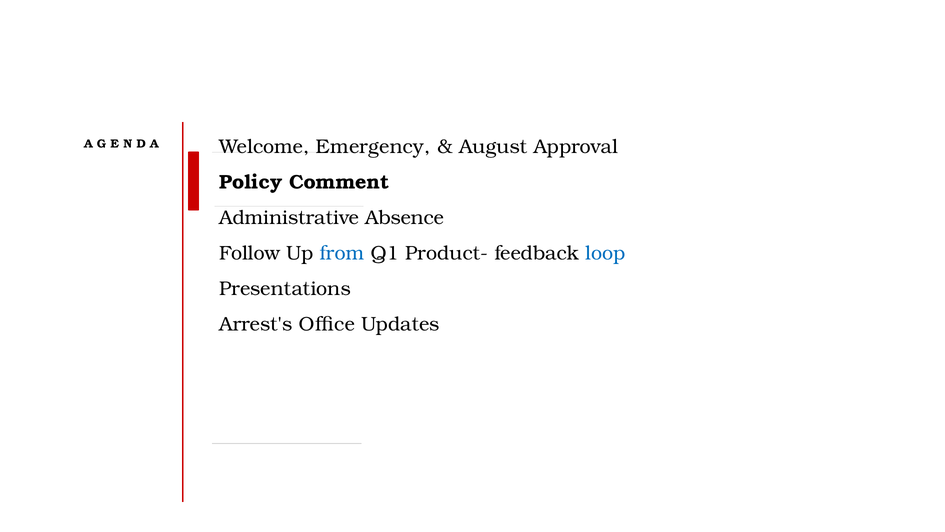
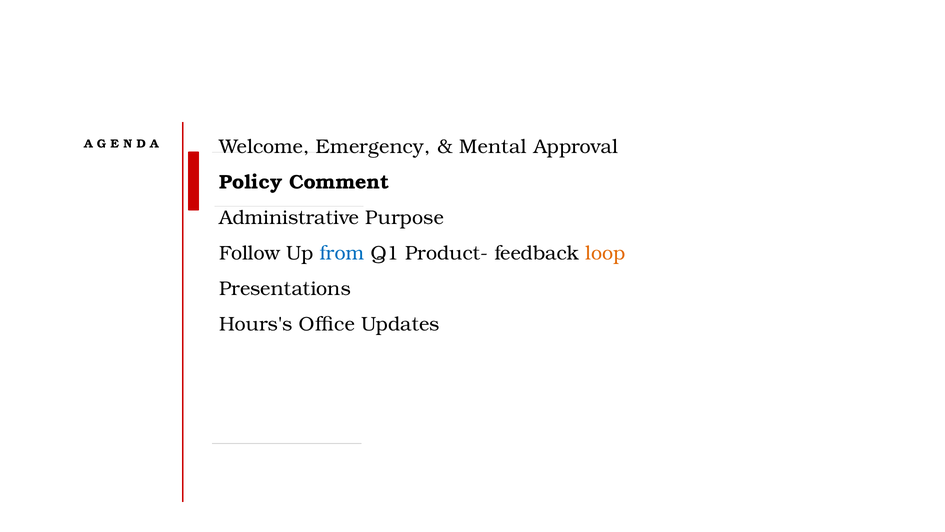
August: August -> Mental
Absence: Absence -> Purpose
loop colour: blue -> orange
Arrest's: Arrest's -> Hours's
